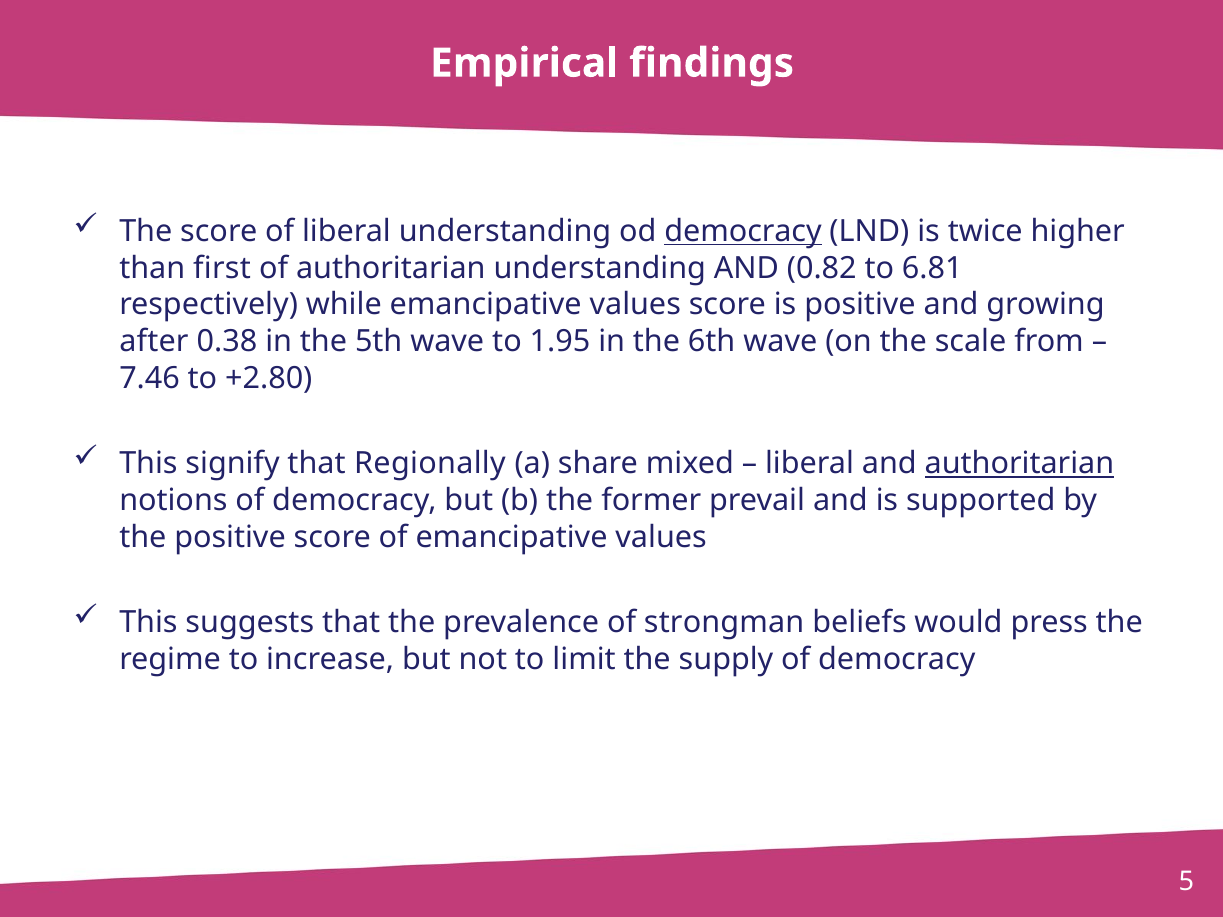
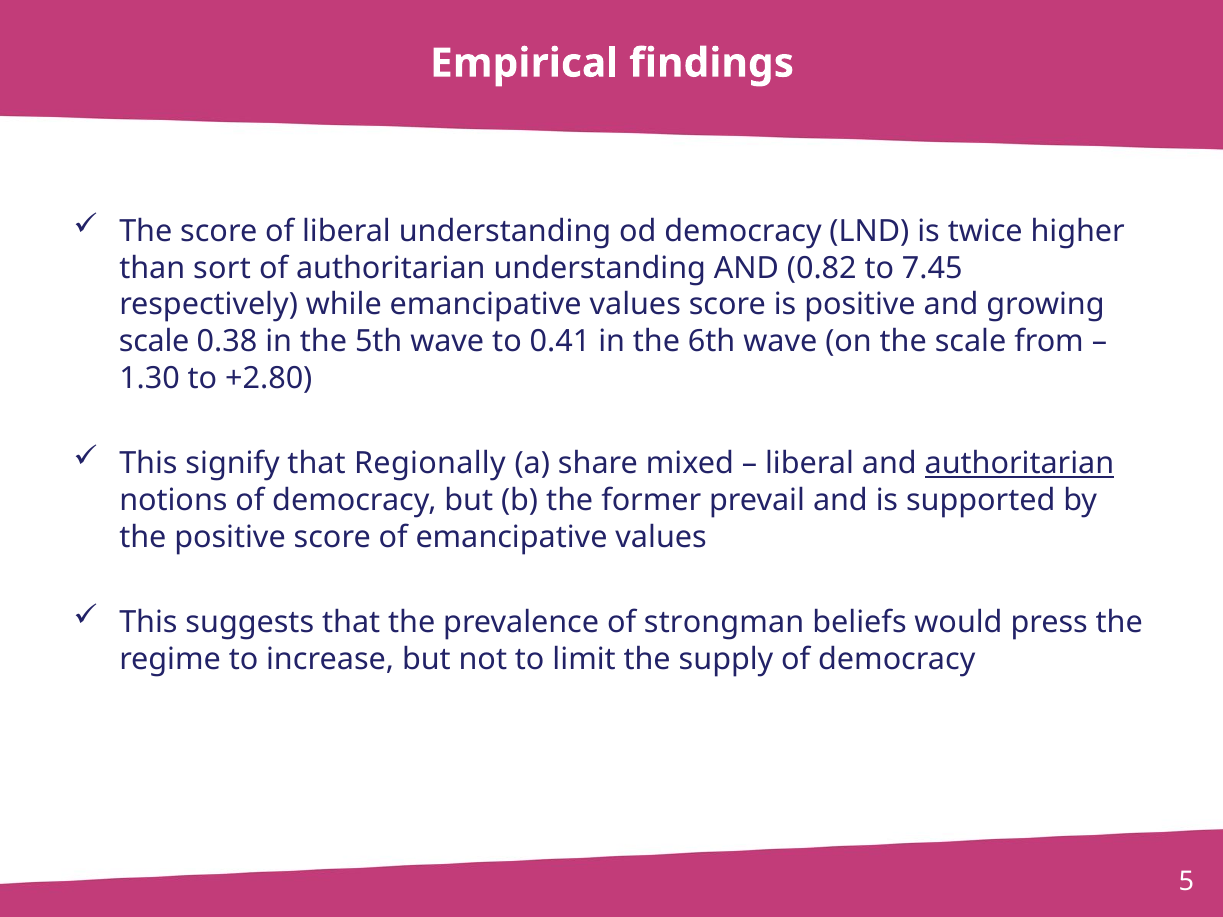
democracy at (743, 231) underline: present -> none
first: first -> sort
6.81: 6.81 -> 7.45
after at (154, 341): after -> scale
1.95: 1.95 -> 0.41
7.46: 7.46 -> 1.30
